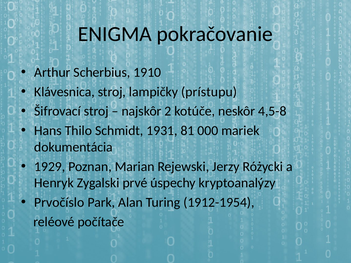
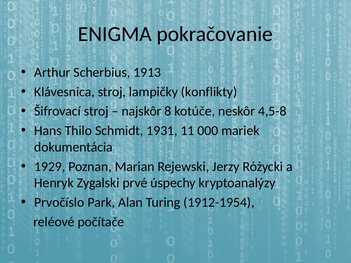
1910: 1910 -> 1913
prístupu: prístupu -> konflikty
2: 2 -> 8
81: 81 -> 11
